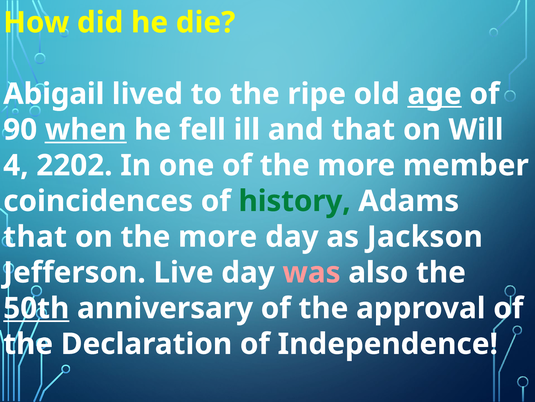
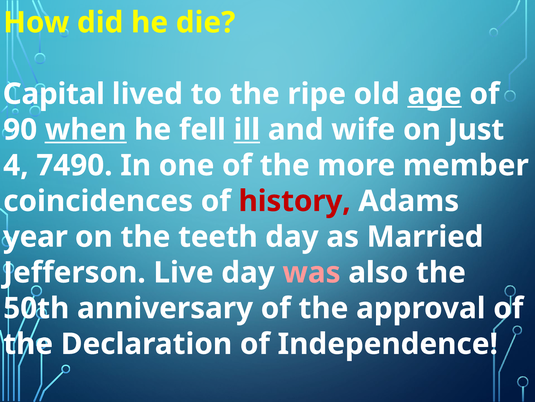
Abigail: Abigail -> Capital
ill underline: none -> present
and that: that -> wife
Will: Will -> Just
2202: 2202 -> 7490
history colour: green -> red
that at (35, 236): that -> year
on the more: more -> teeth
Jackson: Jackson -> Married
50th underline: present -> none
